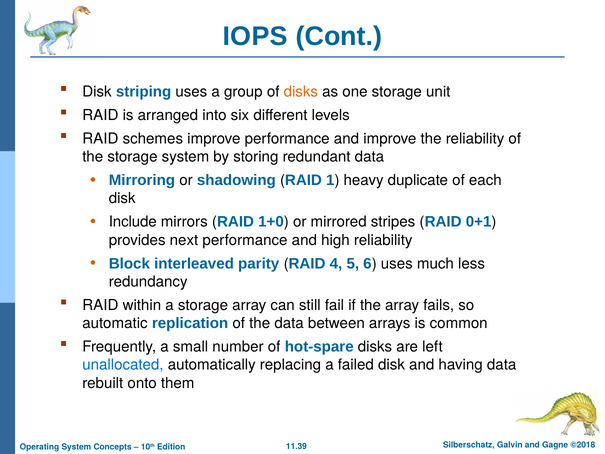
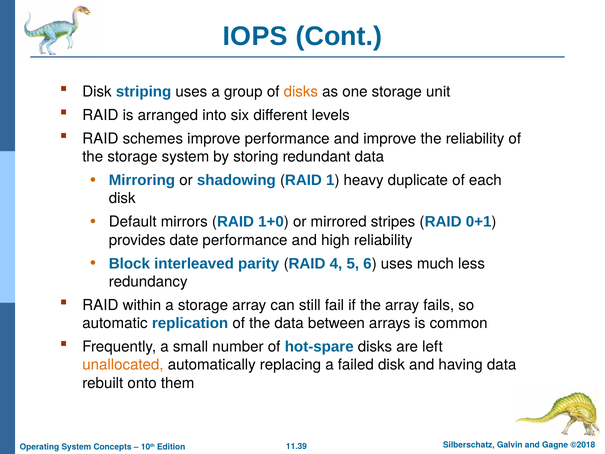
Include: Include -> Default
next: next -> date
unallocated colour: blue -> orange
